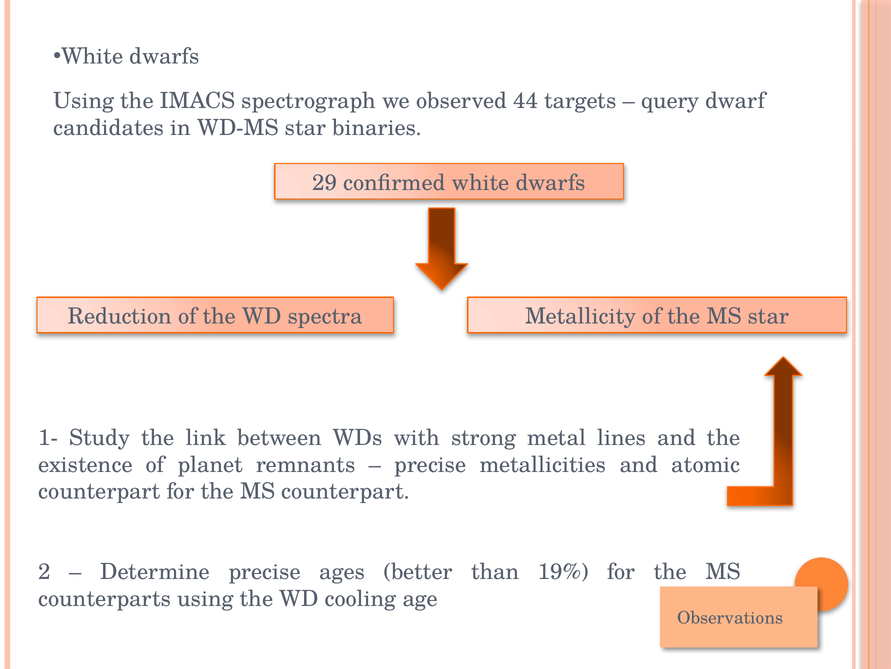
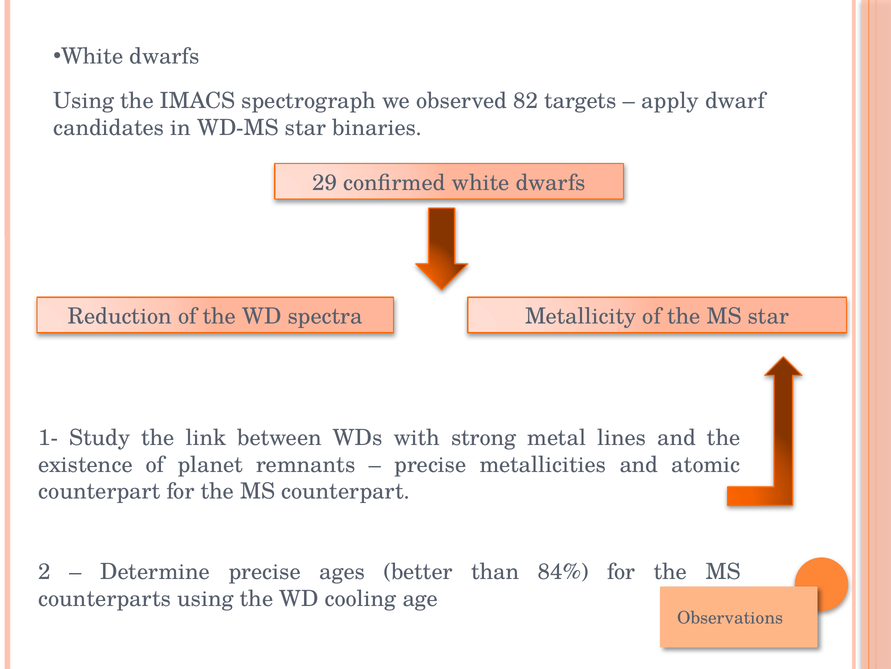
44: 44 -> 82
query: query -> apply
19%: 19% -> 84%
